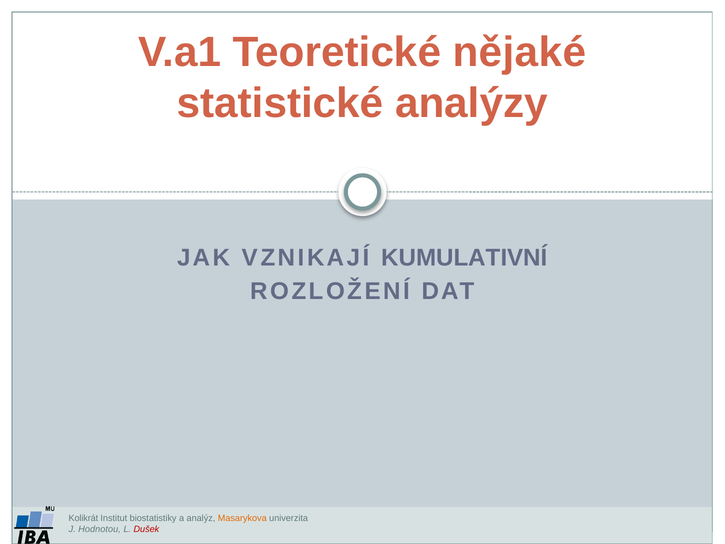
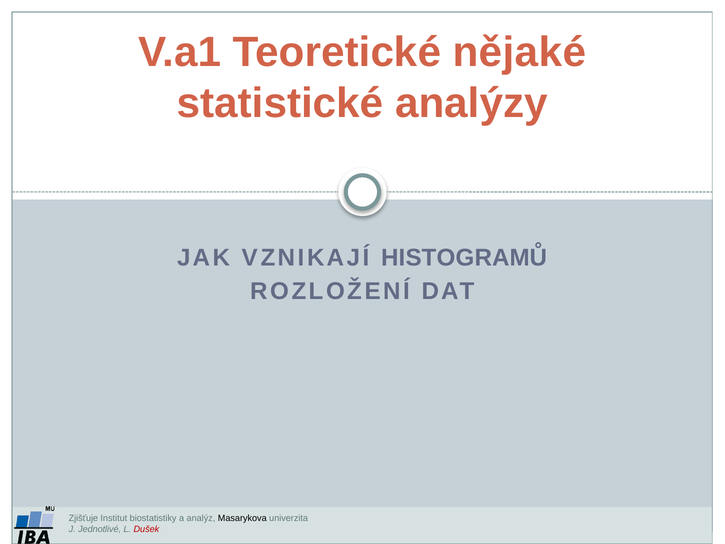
KUMULATIVNÍ: KUMULATIVNÍ -> HISTOGRAMŮ
Kolikrát: Kolikrát -> Zjišťuje
Masarykova colour: orange -> black
Hodnotou: Hodnotou -> Jednotlivé
